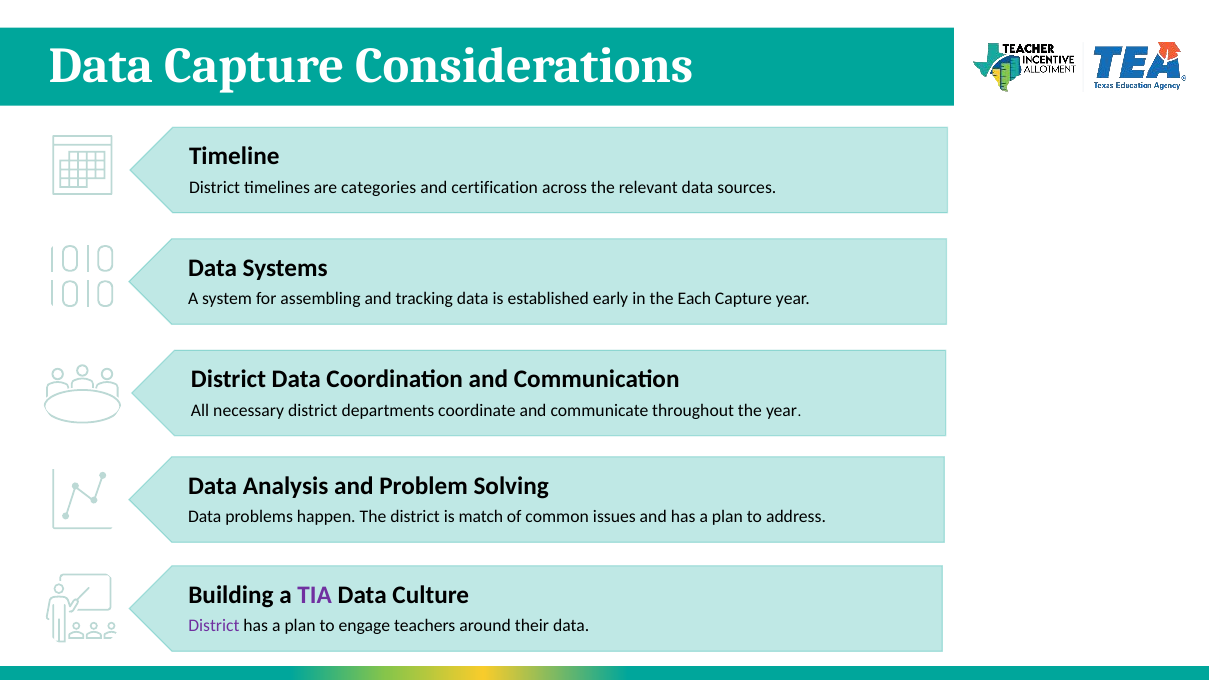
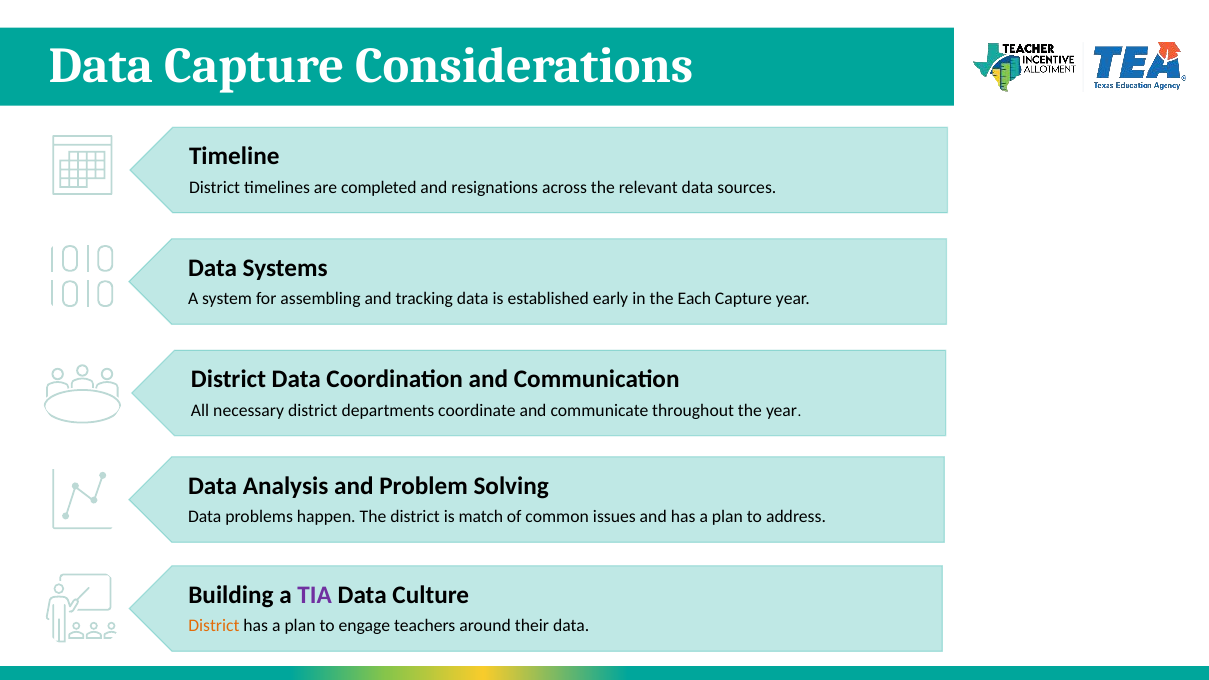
categories: categories -> completed
certification: certification -> resignations
District at (214, 626) colour: purple -> orange
